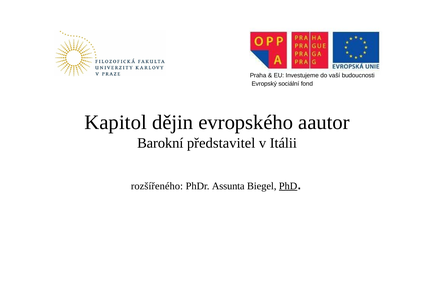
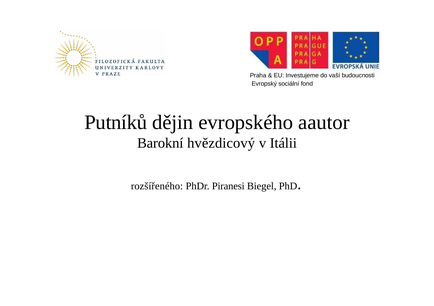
Kapitol: Kapitol -> Putníků
představitel: představitel -> hvězdicový
Assunta: Assunta -> Piranesi
PhD underline: present -> none
